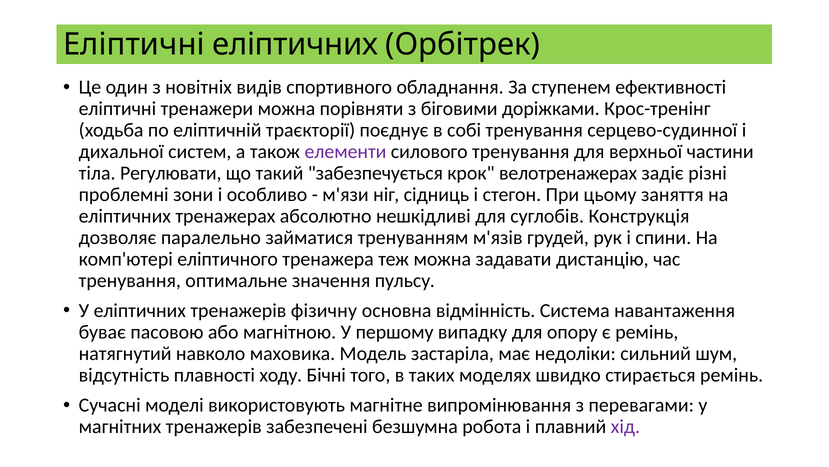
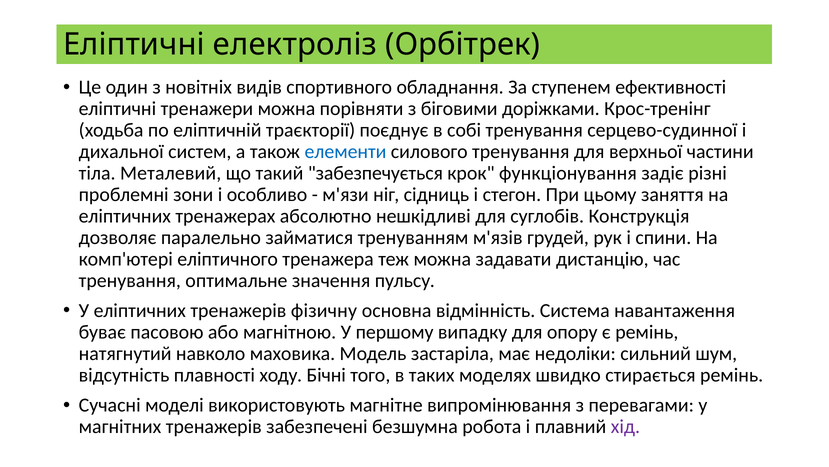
Еліптичні еліптичних: еліптичних -> електроліз
елементи colour: purple -> blue
Регулювати: Регулювати -> Металевий
велотренажерах: велотренажерах -> функціонування
